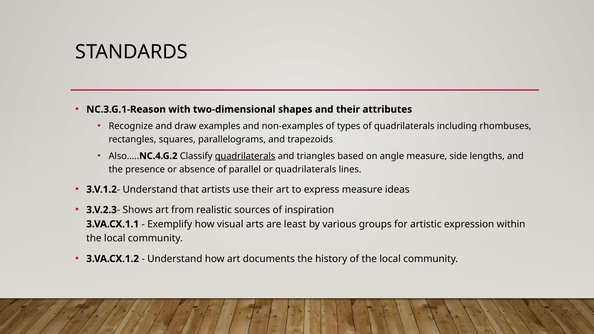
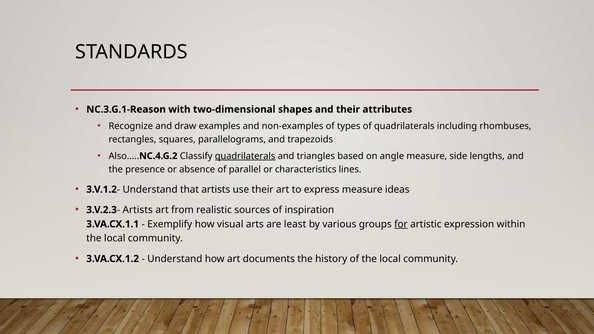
or quadrilaterals: quadrilaterals -> characteristics
3.V.2.3- Shows: Shows -> Artists
for underline: none -> present
